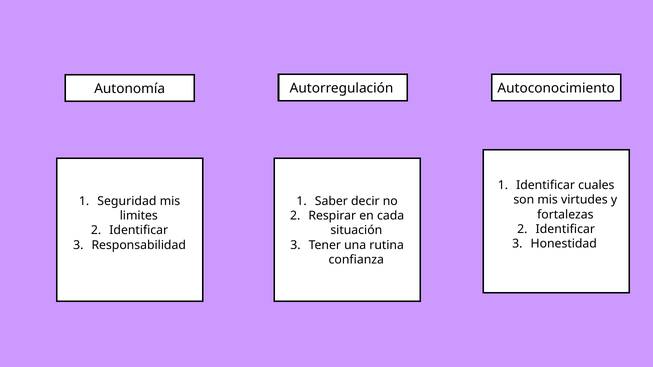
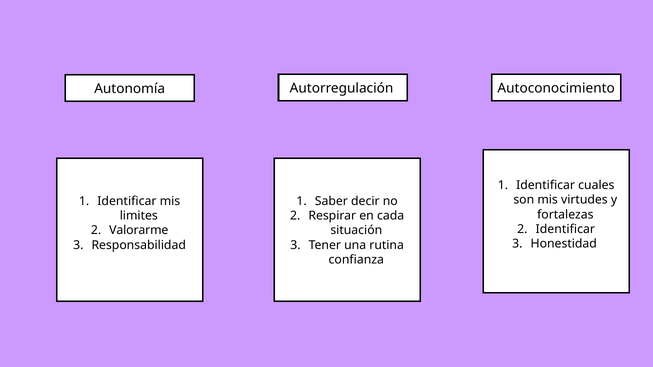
Seguridad at (127, 201): Seguridad -> Identificar
Identificar at (139, 231): Identificar -> Valorarme
